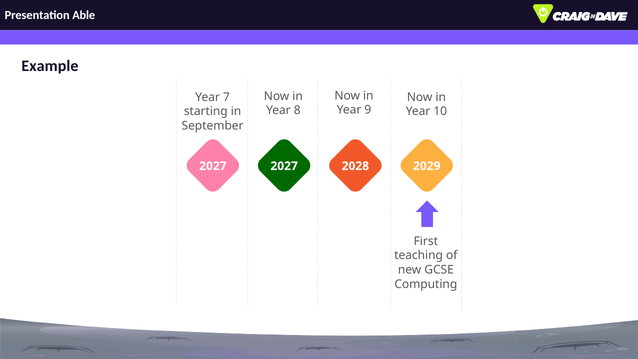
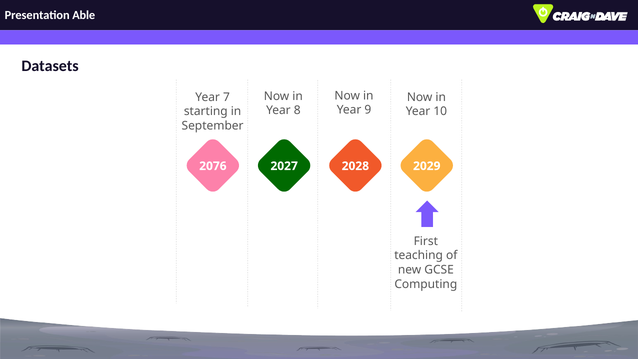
Example: Example -> Datasets
2027 at (213, 166): 2027 -> 2076
